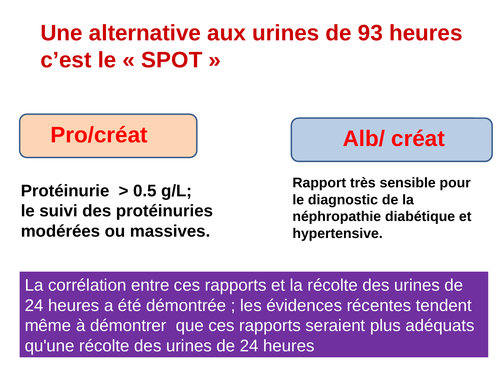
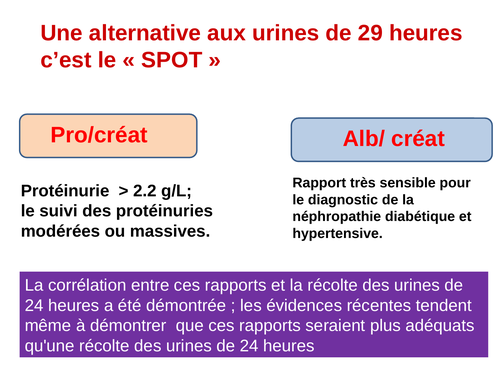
93: 93 -> 29
0.5: 0.5 -> 2.2
